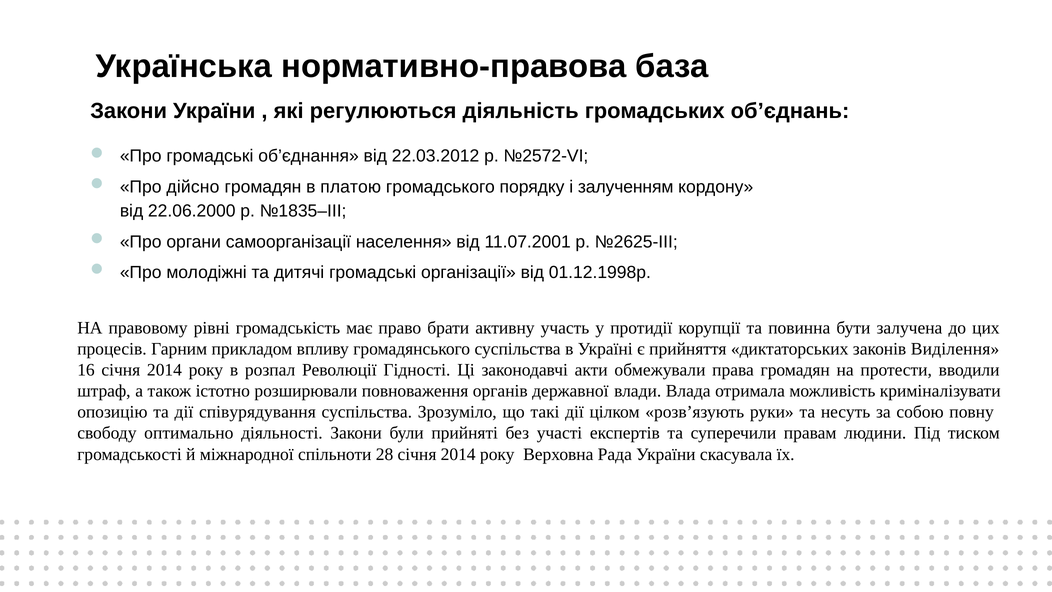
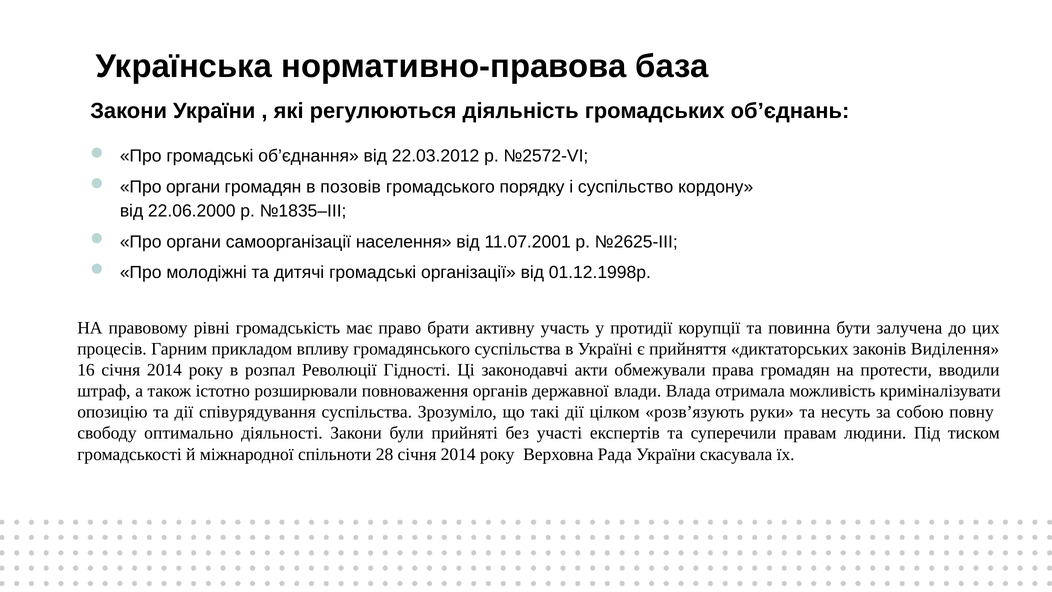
дійсно at (193, 187): дійсно -> органи
платою: платою -> позовів
залученням: залученням -> суспільство
